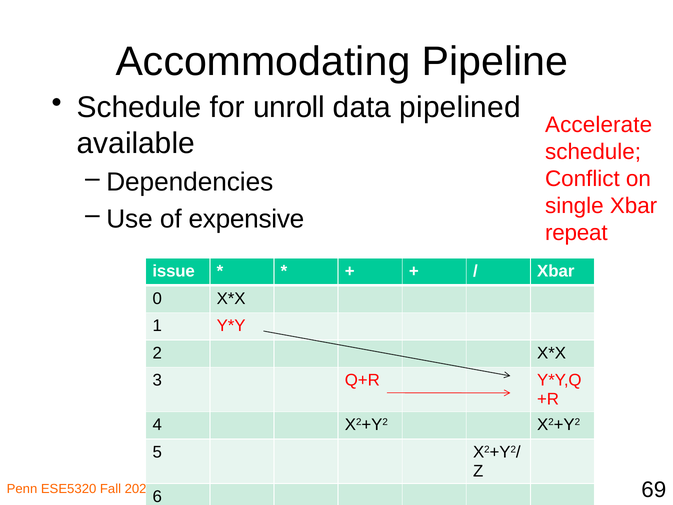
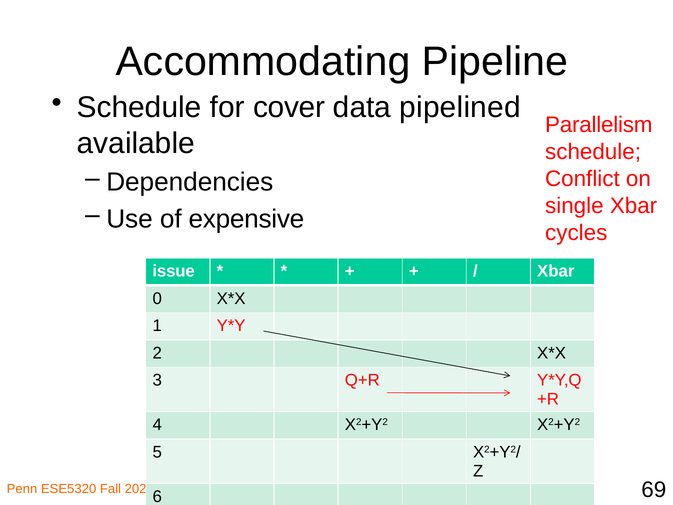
unroll: unroll -> cover
Accelerate: Accelerate -> Parallelism
repeat: repeat -> cycles
